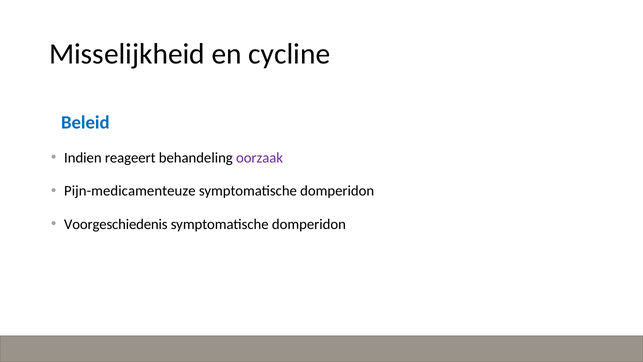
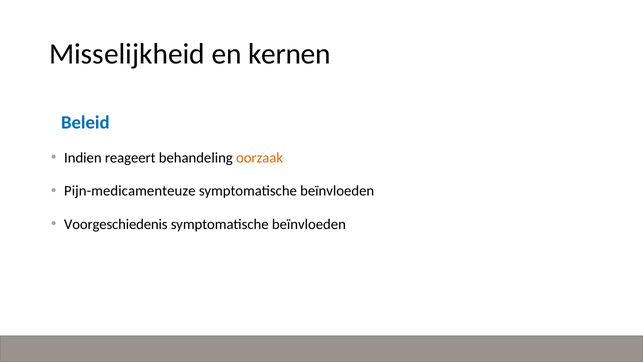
cycline: cycline -> kernen
oorzaak colour: purple -> orange
domperidon at (337, 191): domperidon -> beïnvloeden
domperidon at (309, 224): domperidon -> beïnvloeden
